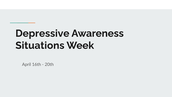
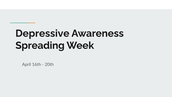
Situations: Situations -> Spreading
